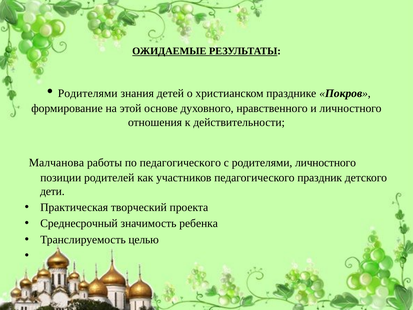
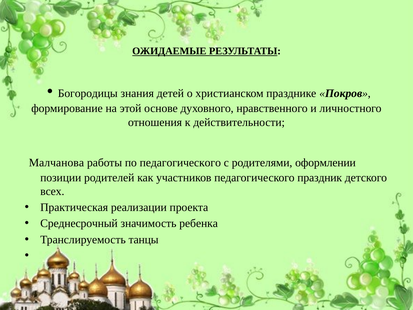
Родителями at (88, 93): Родителями -> Богородицы
родителями личностного: личностного -> оформлении
дети: дети -> всех
творческий: творческий -> реализации
целью: целью -> танцы
